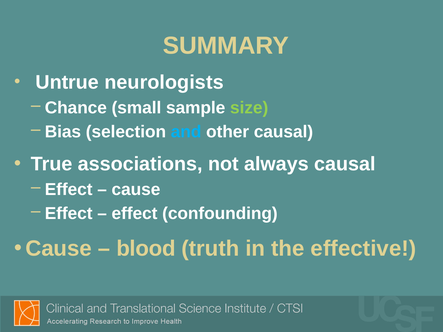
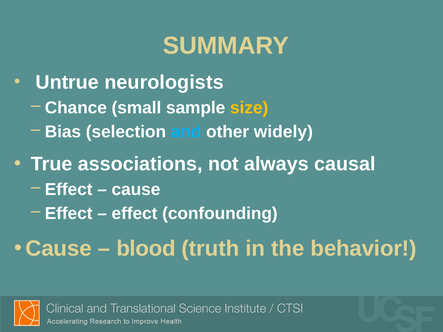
size colour: light green -> yellow
other causal: causal -> widely
effective: effective -> behavior
